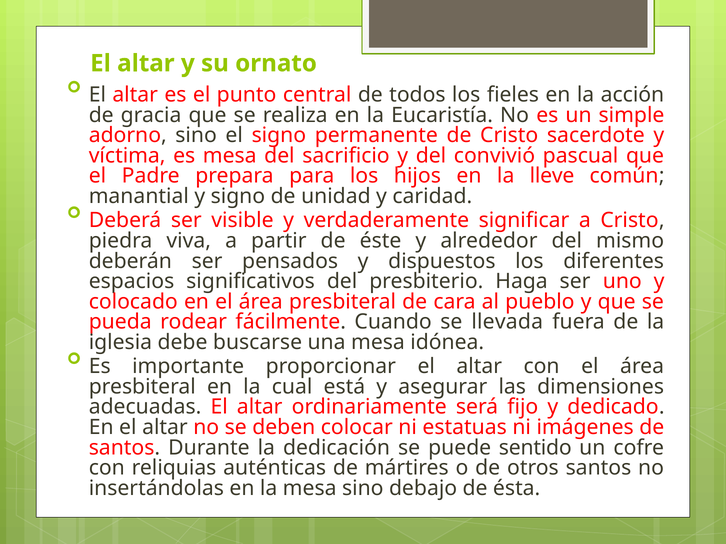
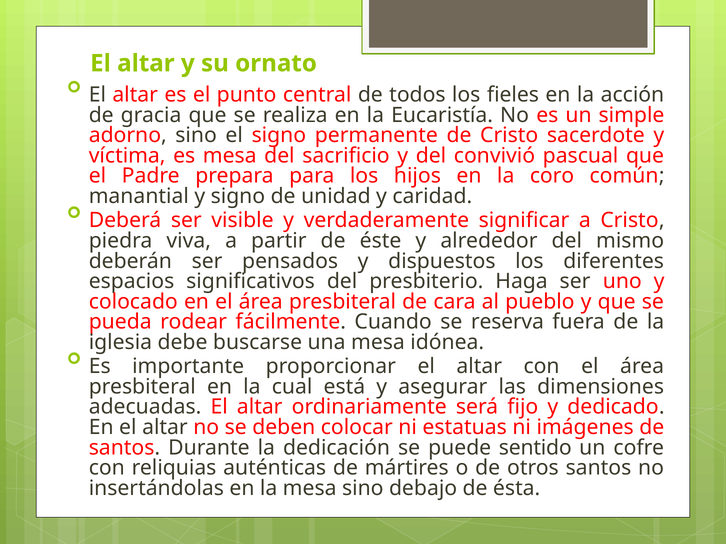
lleve: lleve -> coro
llevada: llevada -> reserva
